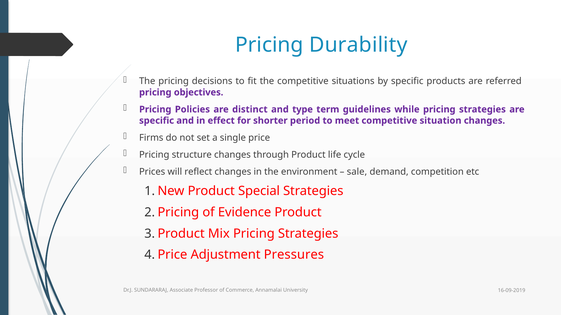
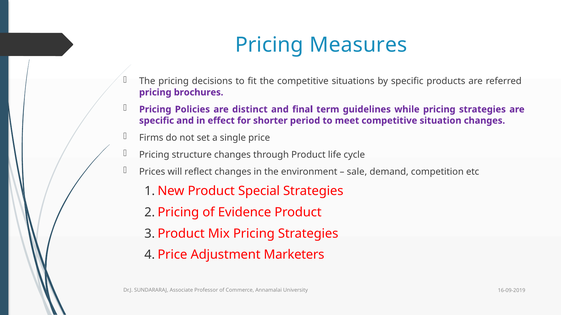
Durability: Durability -> Measures
objectives: objectives -> brochures
type: type -> final
Pressures: Pressures -> Marketers
